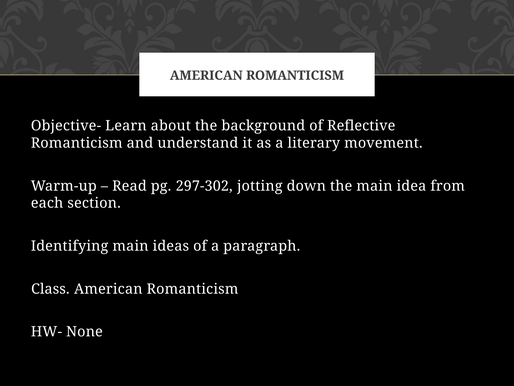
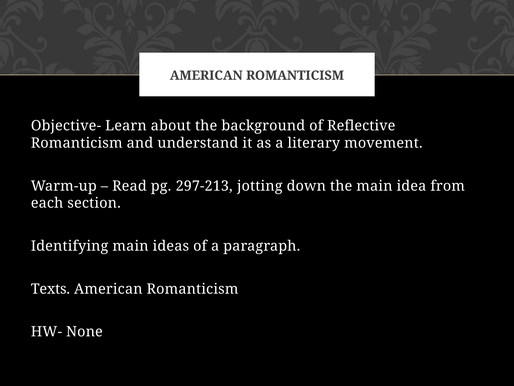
297-302: 297-302 -> 297-213
Class: Class -> Texts
